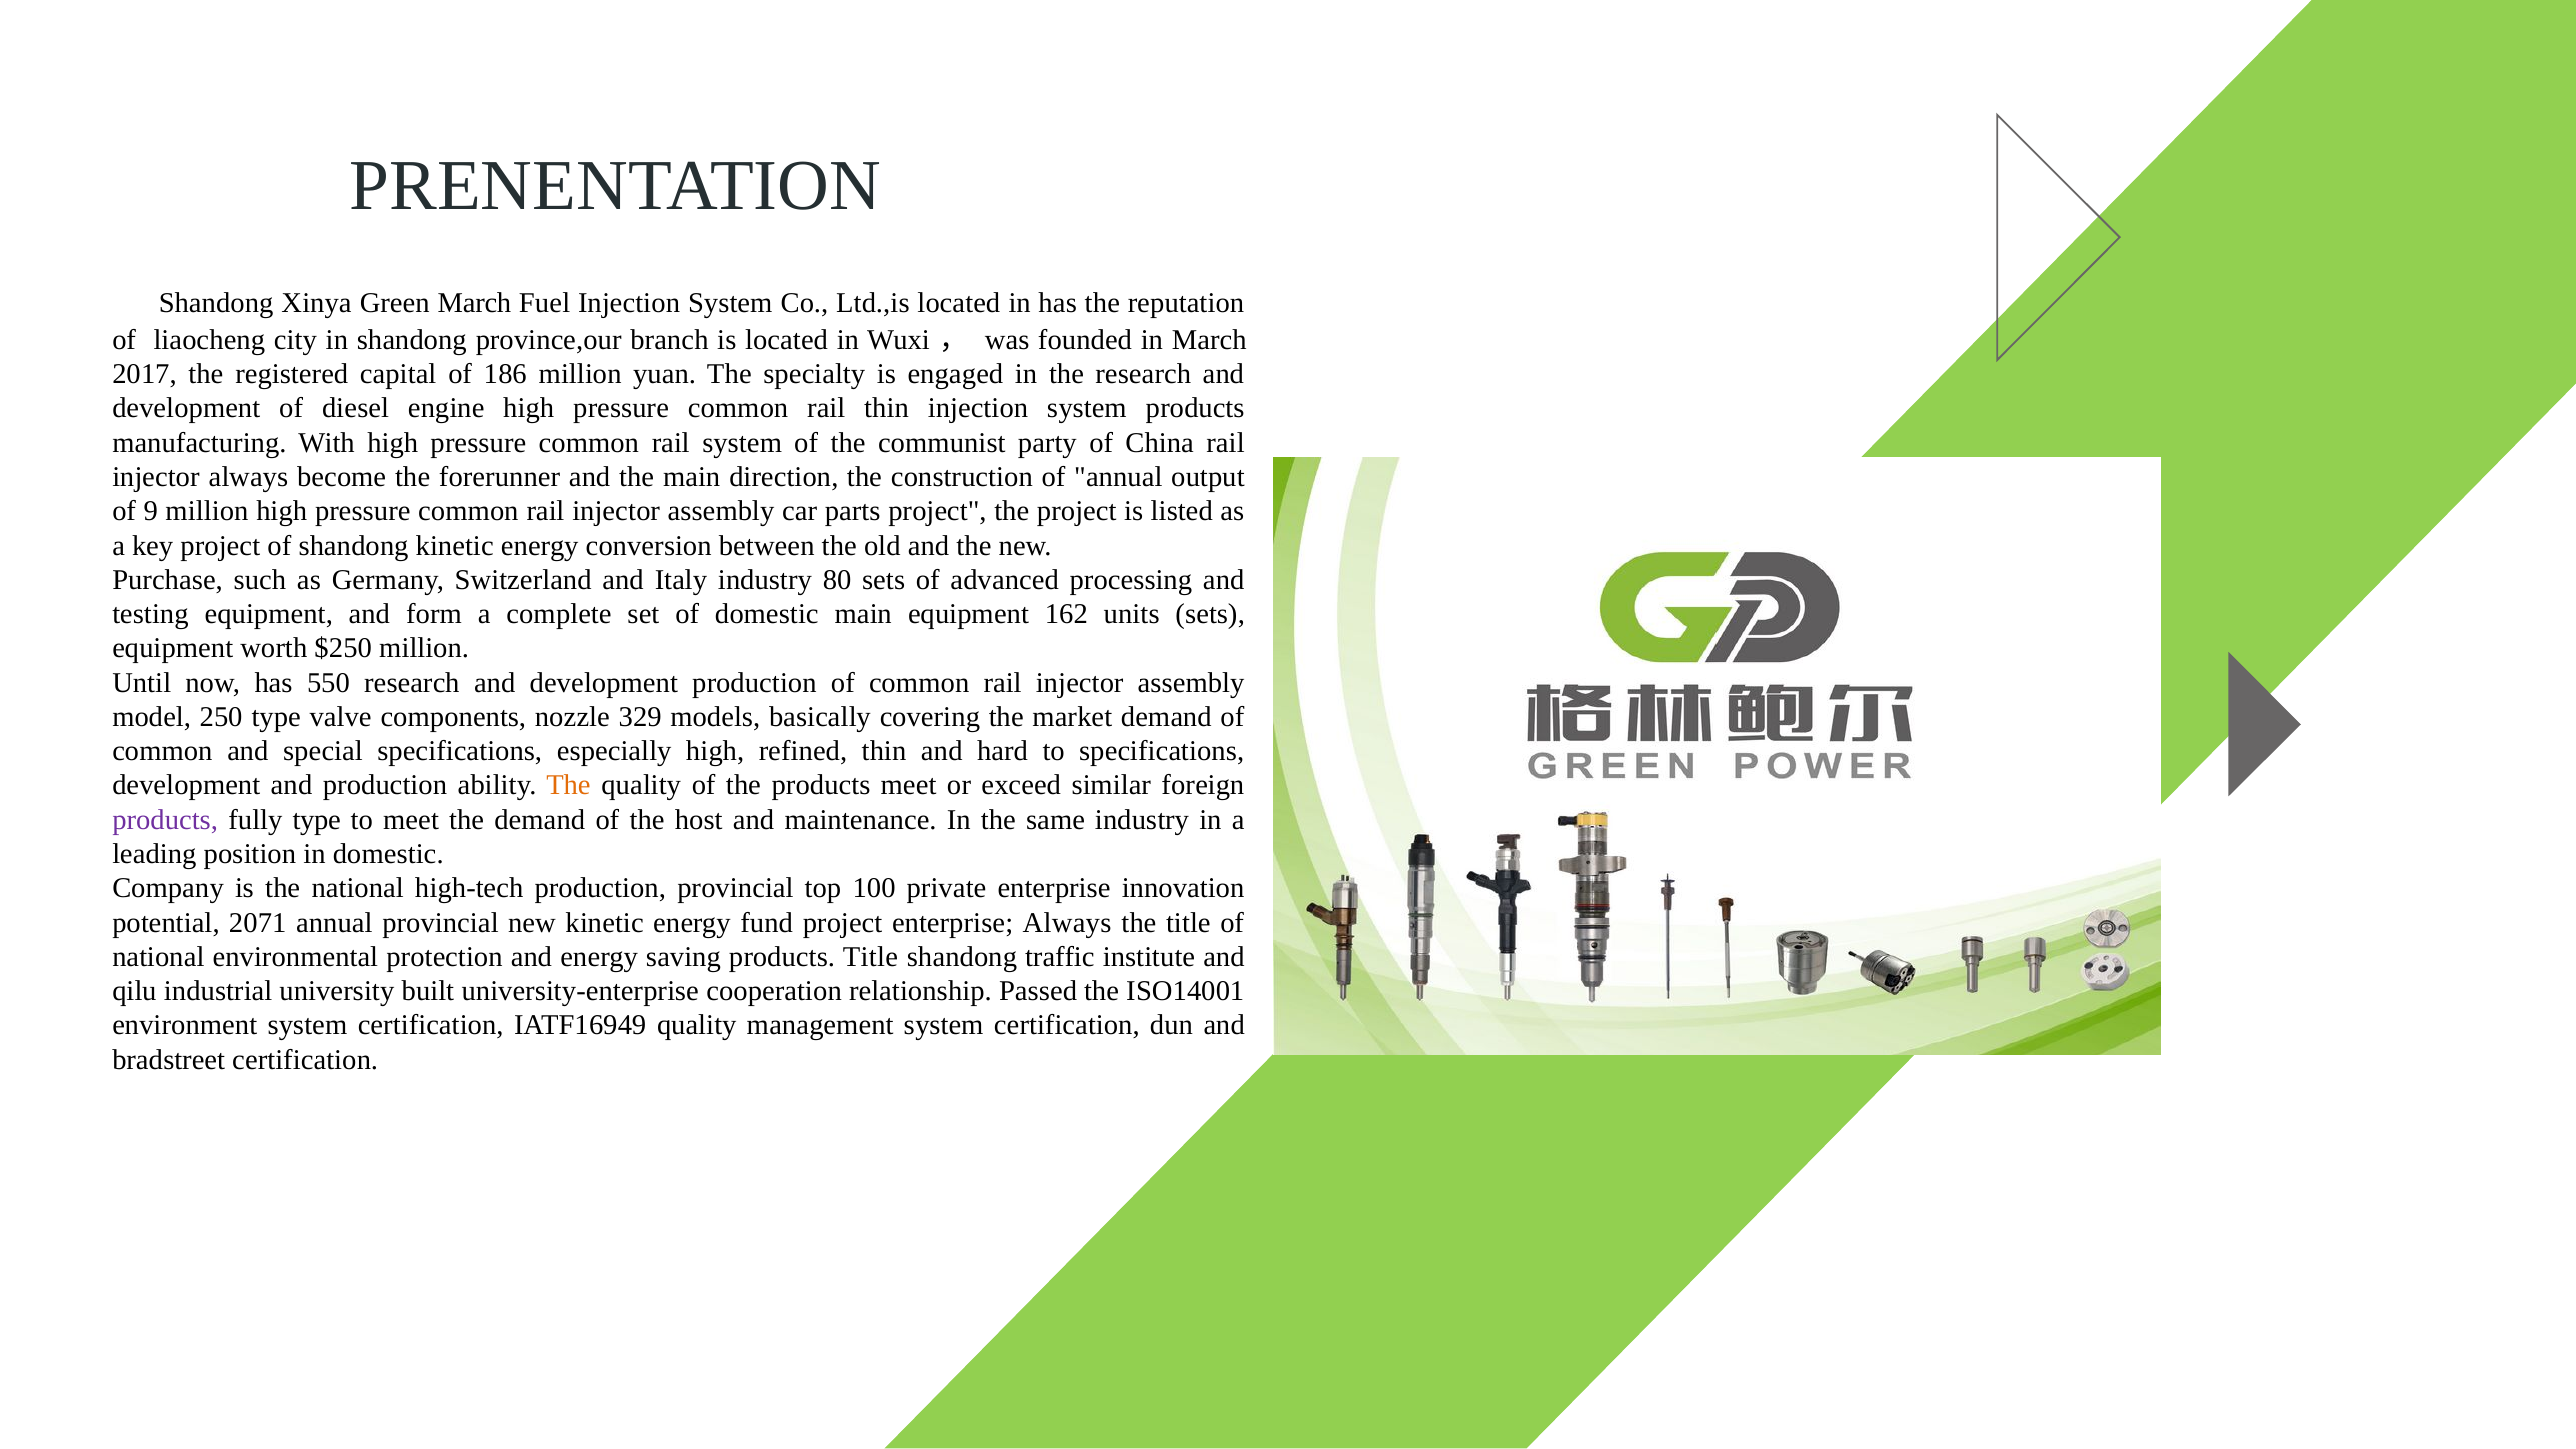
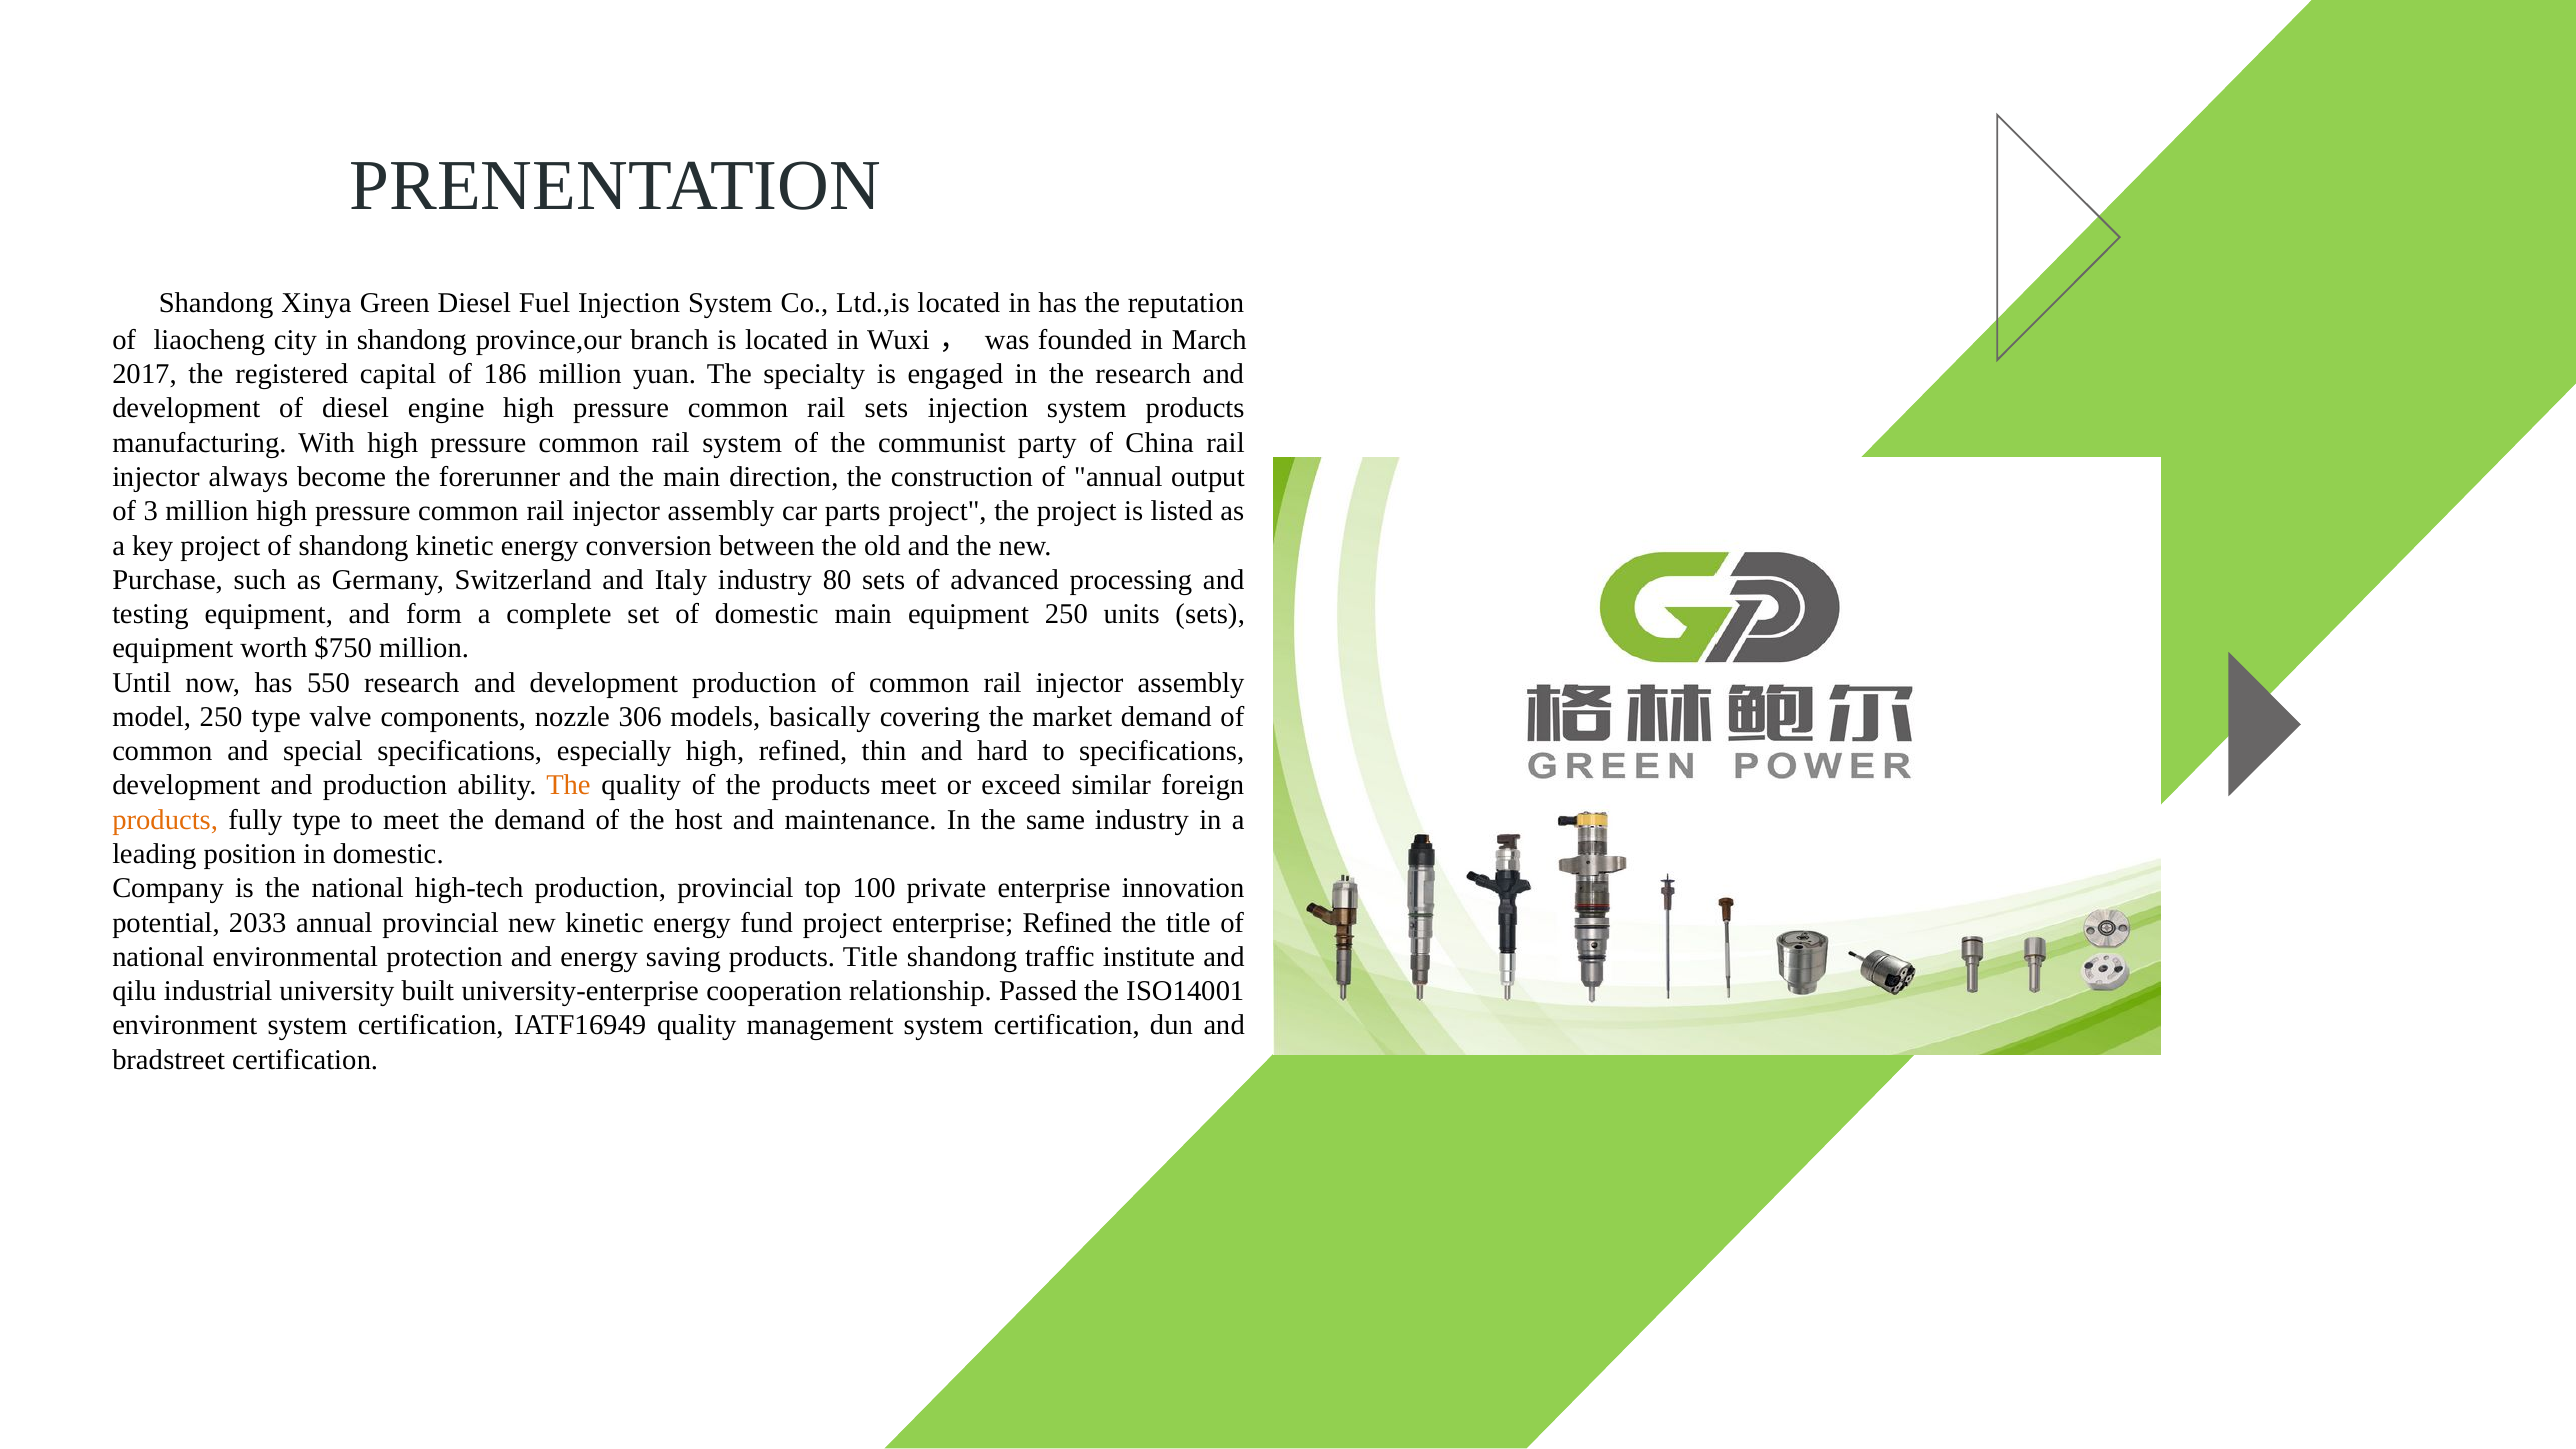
Green March: March -> Diesel
rail thin: thin -> sets
9: 9 -> 3
equipment 162: 162 -> 250
$250: $250 -> $750
329: 329 -> 306
products at (165, 820) colour: purple -> orange
2071: 2071 -> 2033
enterprise Always: Always -> Refined
